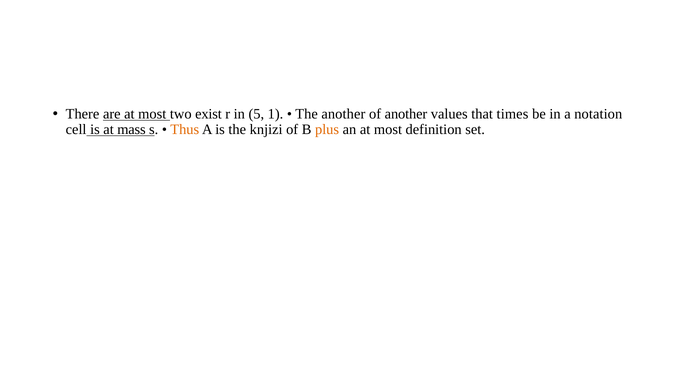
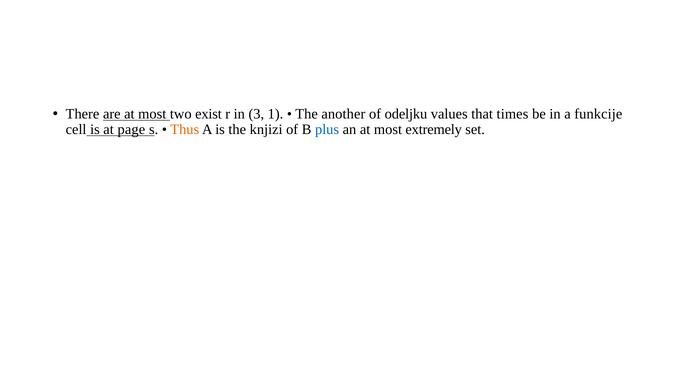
5: 5 -> 3
of another: another -> odeljku
notation: notation -> funkcije
mass: mass -> page
plus colour: orange -> blue
definition: definition -> extremely
